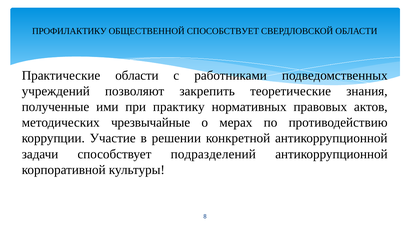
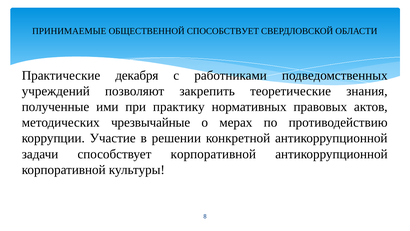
ПРОФИЛАКТИКУ: ПРОФИЛАКТИКУ -> ПРИНИМАЕМЫЕ
Практические области: области -> декабря
способствует подразделений: подразделений -> корпоративной
